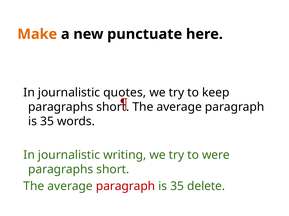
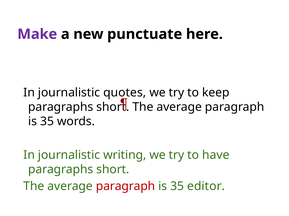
Make colour: orange -> purple
were: were -> have
delete: delete -> editor
